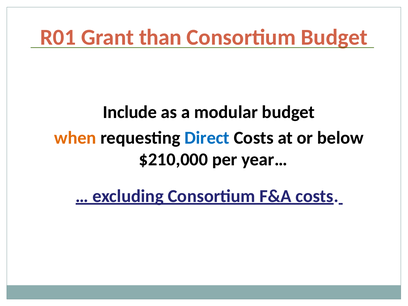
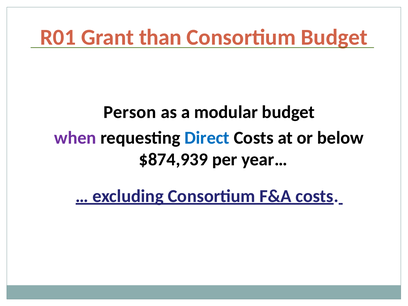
Include: Include -> Person
when colour: orange -> purple
$210,000: $210,000 -> $874,939
